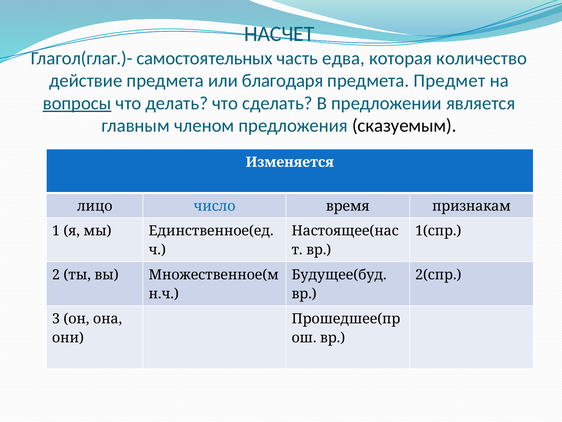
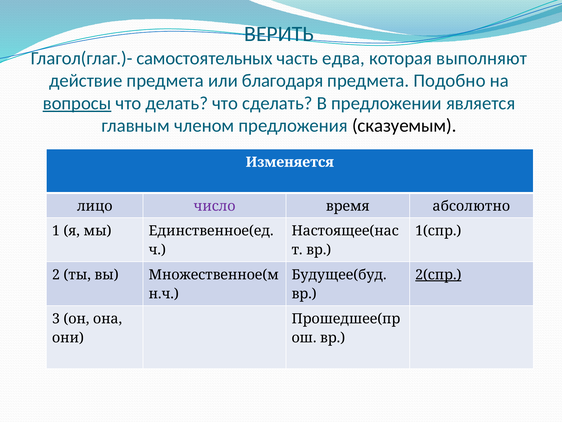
НАСЧЕТ: НАСЧЕТ -> ВЕРИТЬ
количество: количество -> выполняют
Предмет: Предмет -> Подобно
число colour: blue -> purple
признакам: признакам -> абсолютно
2(спр underline: none -> present
